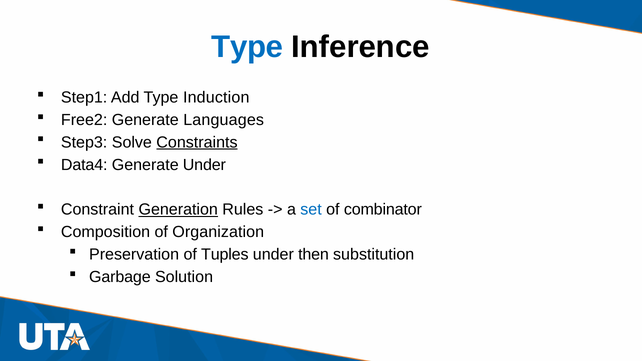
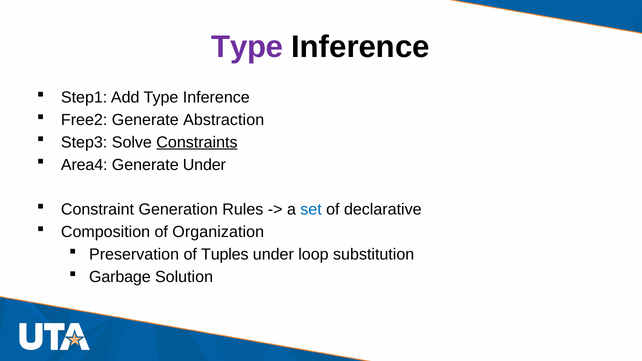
Type at (247, 47) colour: blue -> purple
Add Type Induction: Induction -> Inference
Languages: Languages -> Abstraction
Data4: Data4 -> Area4
Generation underline: present -> none
combinator: combinator -> declarative
then: then -> loop
